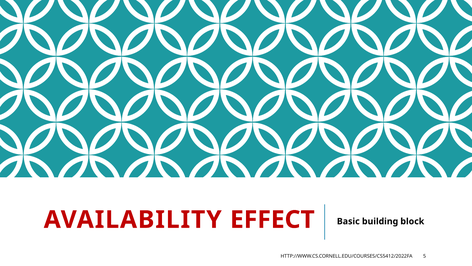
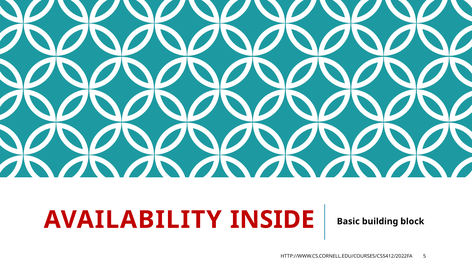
EFFECT: EFFECT -> INSIDE
